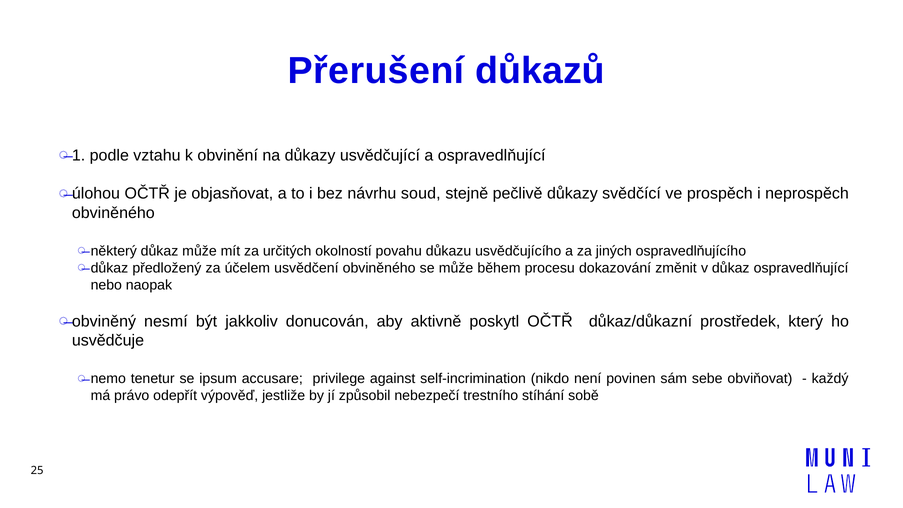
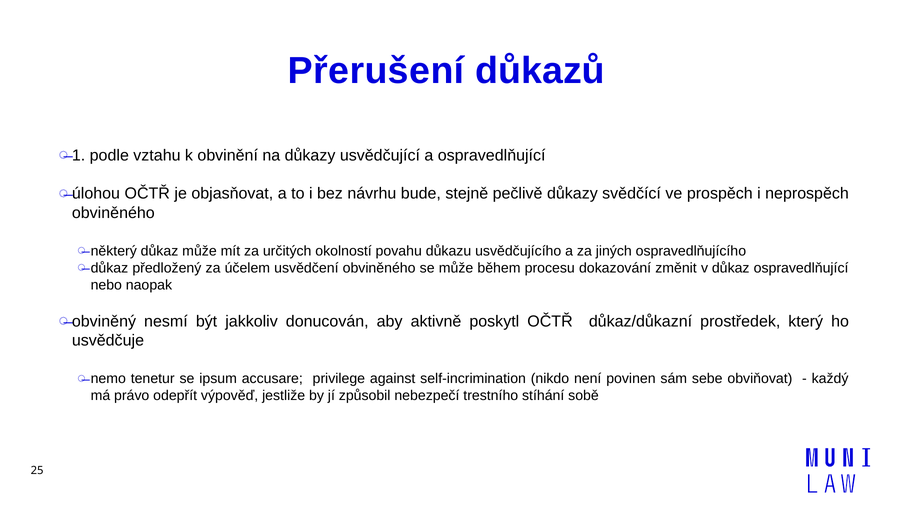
soud: soud -> bude
